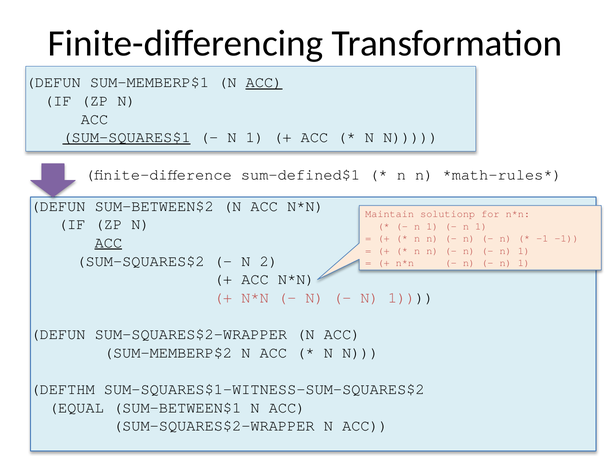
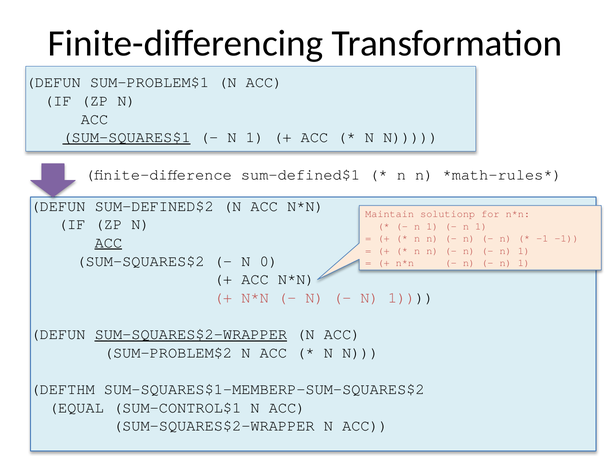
SUM-MEMBERP$1: SUM-MEMBERP$1 -> SUM-PROBLEM$1
ACC at (264, 82) underline: present -> none
SUM-BETWEEN$2: SUM-BETWEEN$2 -> SUM-DEFINED$2
2: 2 -> 0
SUM-SQUARES$2-WRAPPER at (191, 334) underline: none -> present
SUM-MEMBERP$2: SUM-MEMBERP$2 -> SUM-PROBLEM$2
SUM-SQUARES$1-WITNESS-SUM-SQUARES$2: SUM-SQUARES$1-WITNESS-SUM-SQUARES$2 -> SUM-SQUARES$1-MEMBERP-SUM-SQUARES$2
SUM-BETWEEN$1: SUM-BETWEEN$1 -> SUM-CONTROL$1
